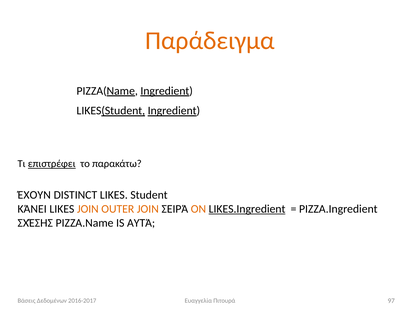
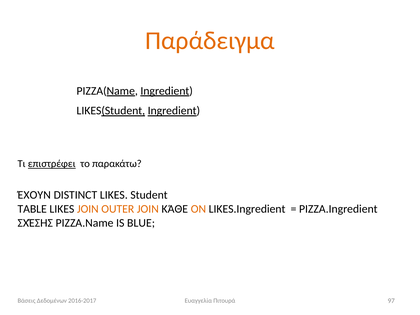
ΚΆΝΕΙ: ΚΆΝΕΙ -> TABLE
ΣΕΙΡΆ: ΣΕΙΡΆ -> ΚΆΘΕ
LIKES.Ingredient underline: present -> none
ΑΥΤΆ: ΑΥΤΆ -> BLUE
